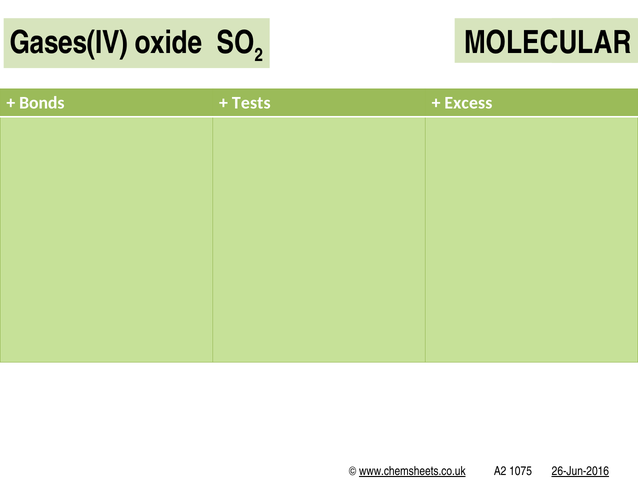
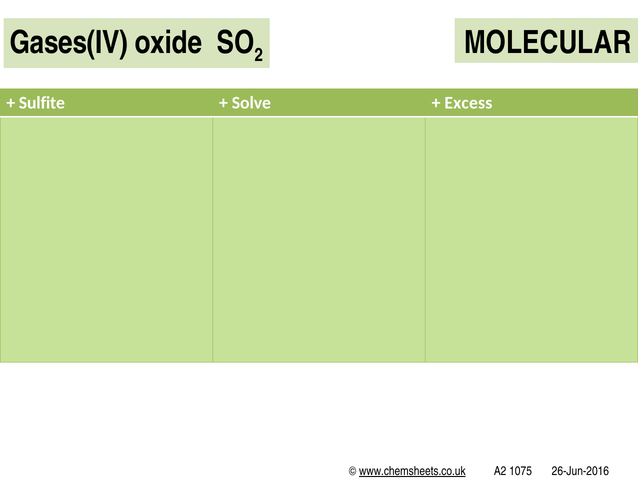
Bonds: Bonds -> Sulfite
Tests: Tests -> Solve
26-Jun-2016 underline: present -> none
